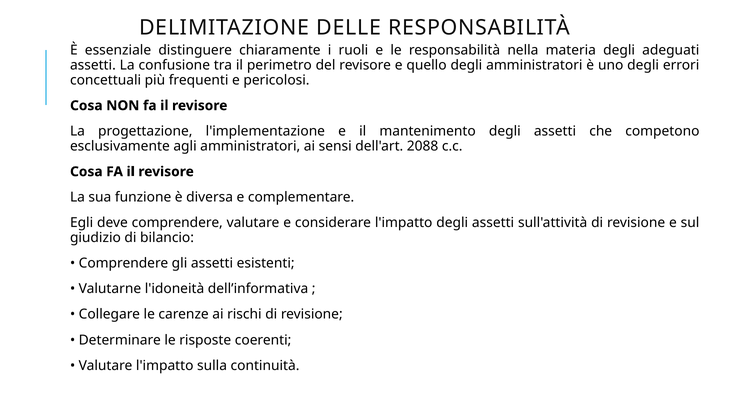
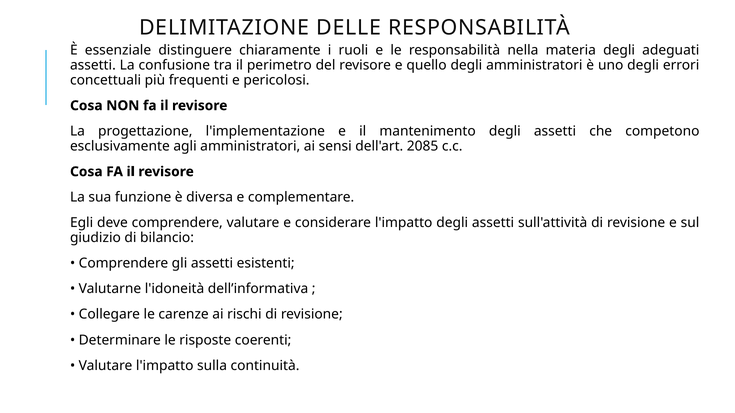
2088: 2088 -> 2085
